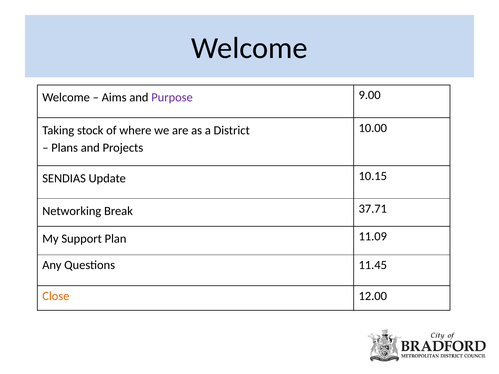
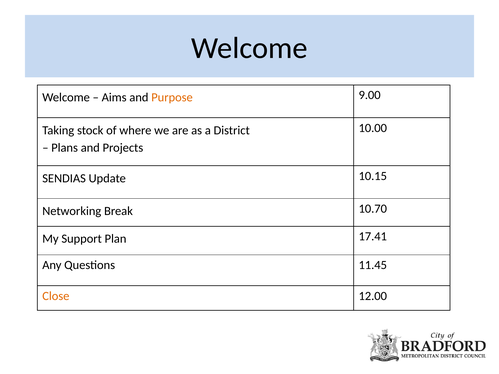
Purpose colour: purple -> orange
37.71: 37.71 -> 10.70
11.09: 11.09 -> 17.41
